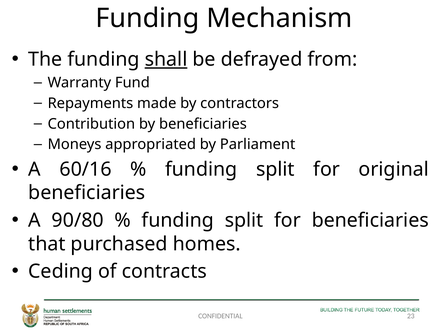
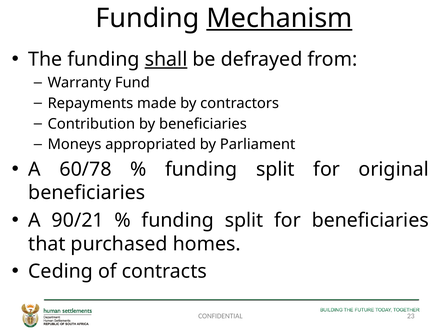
Mechanism underline: none -> present
60/16: 60/16 -> 60/78
90/80: 90/80 -> 90/21
